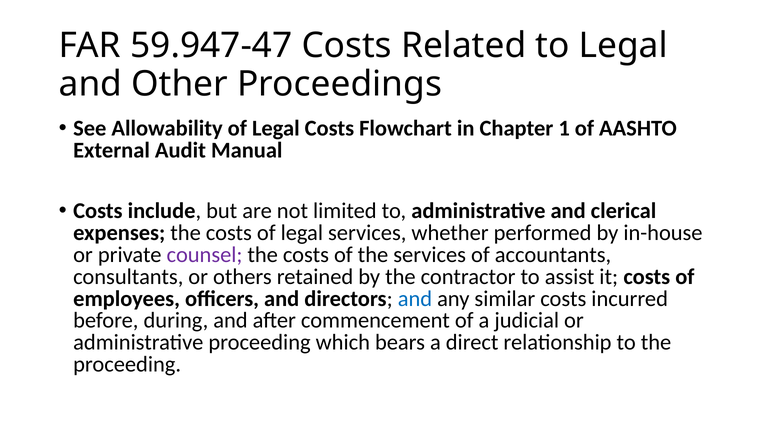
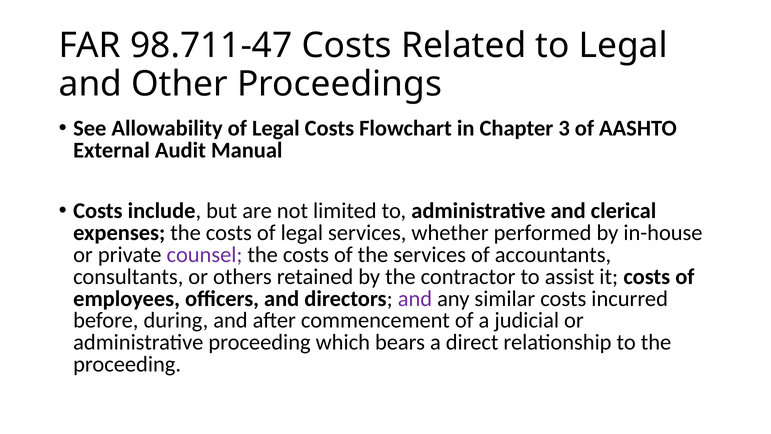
59.947-47: 59.947-47 -> 98.711-47
1: 1 -> 3
and at (415, 298) colour: blue -> purple
